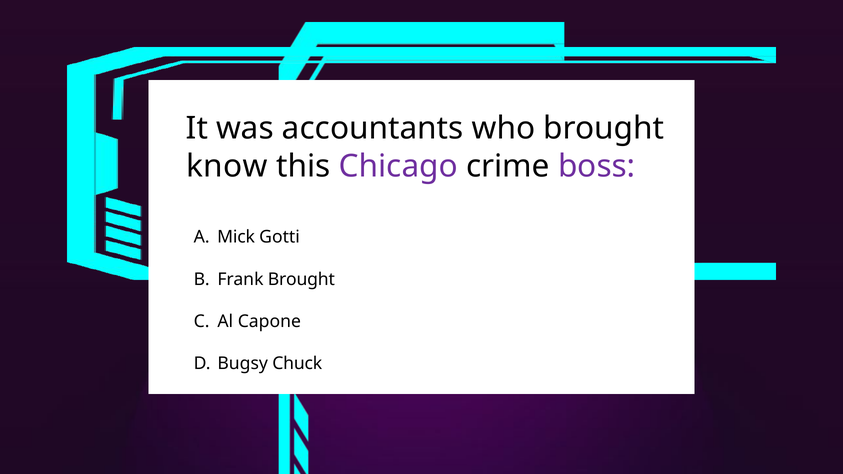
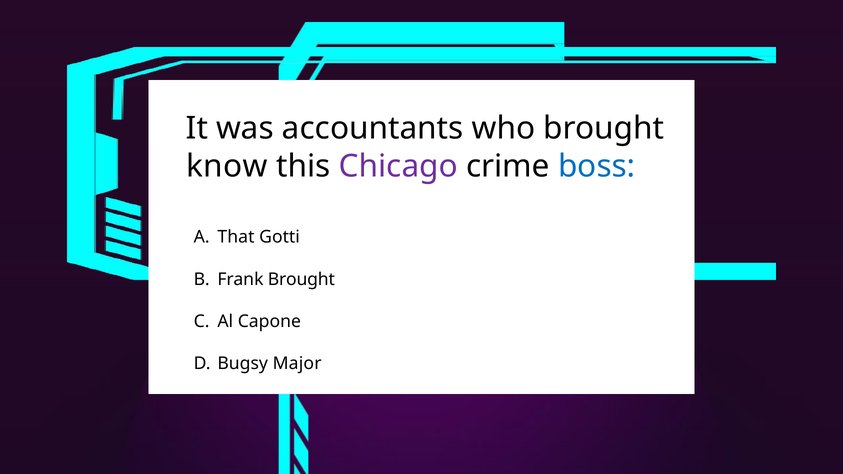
boss colour: purple -> blue
Mick: Mick -> That
Chuck: Chuck -> Major
